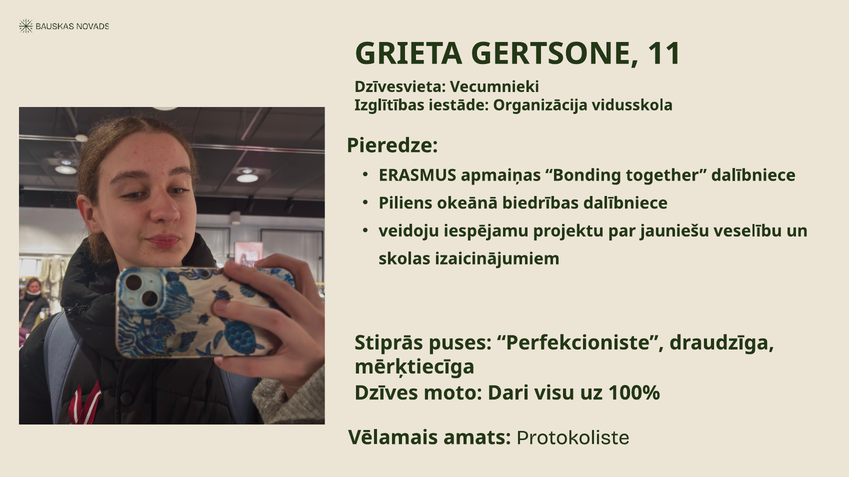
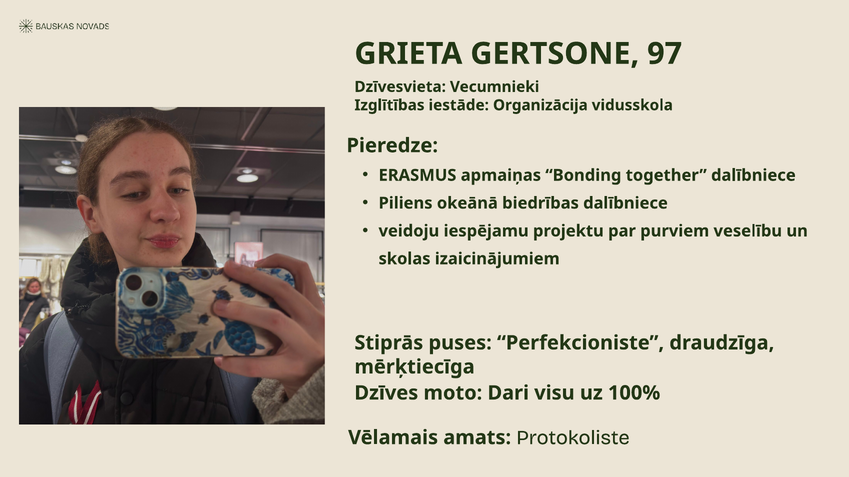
11: 11 -> 97
jauniešu: jauniešu -> purviem
